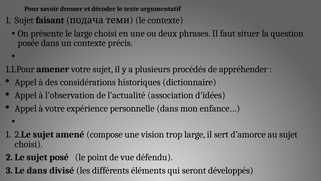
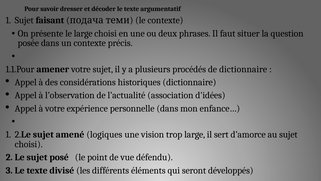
de appréhender: appréhender -> dictionnaire
compose: compose -> logiques
dans at (37, 170): dans -> texte
